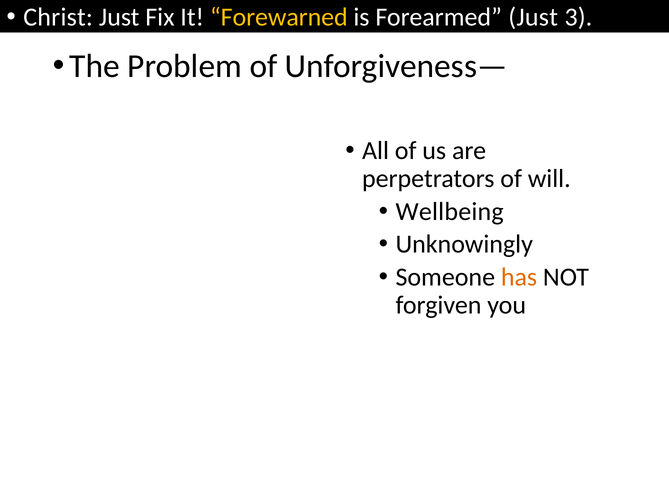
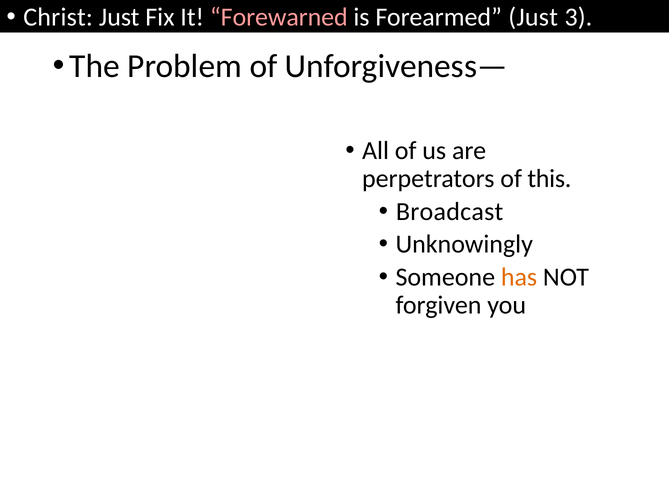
Forewarned colour: yellow -> pink
will: will -> this
Wellbeing: Wellbeing -> Broadcast
